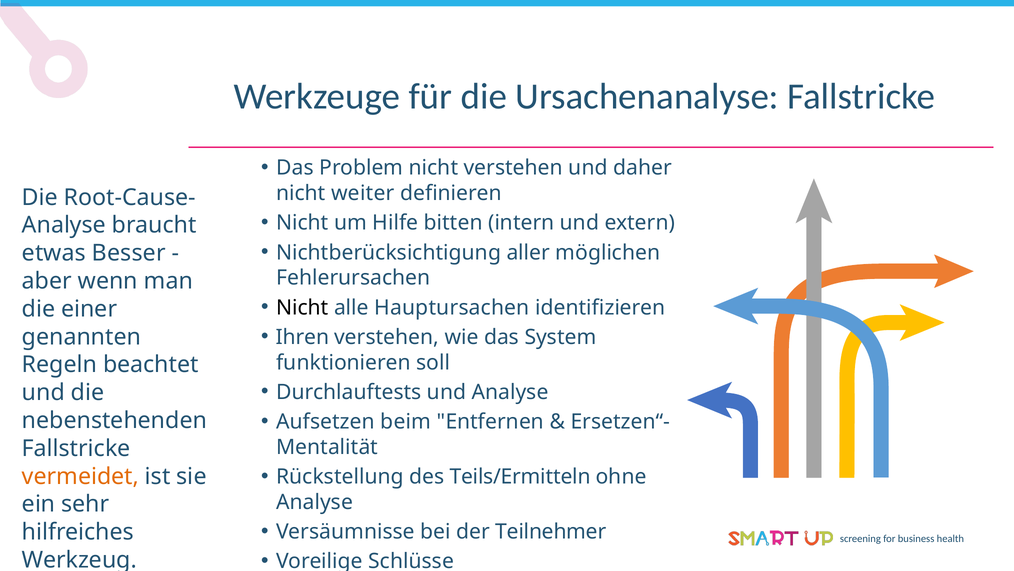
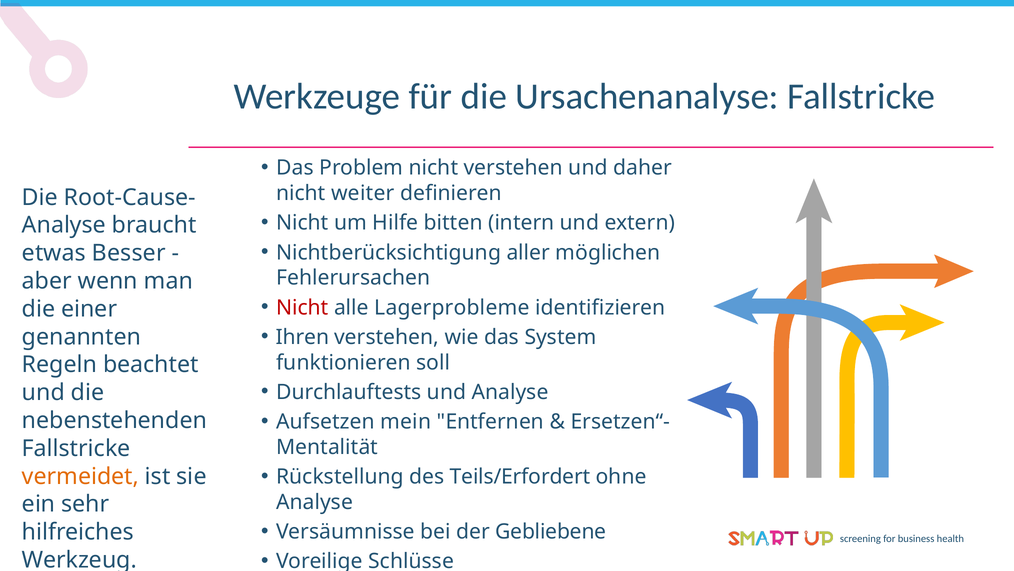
Nicht at (302, 307) colour: black -> red
Hauptursachen: Hauptursachen -> Lagerprobleme
beim: beim -> mein
Teils/Ermitteln: Teils/Ermitteln -> Teils/Erfordert
Teilnehmer: Teilnehmer -> Gebliebene
